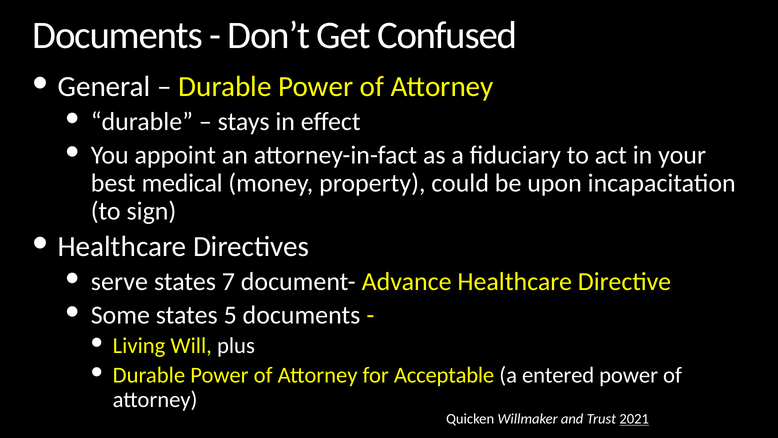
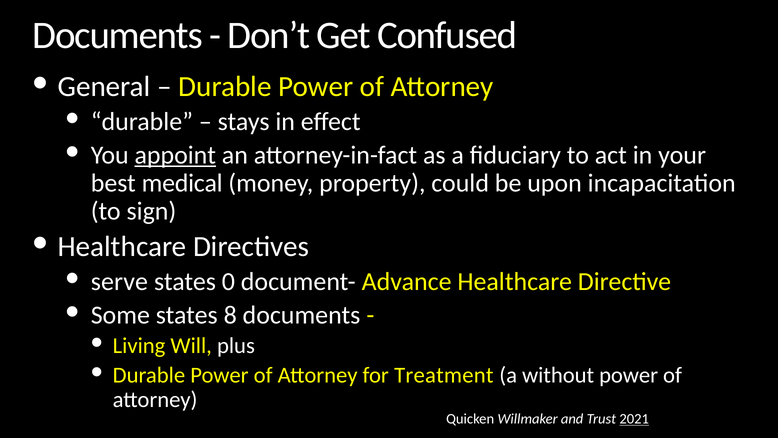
appoint underline: none -> present
7: 7 -> 0
5: 5 -> 8
Acceptable: Acceptable -> Treatment
entered: entered -> without
